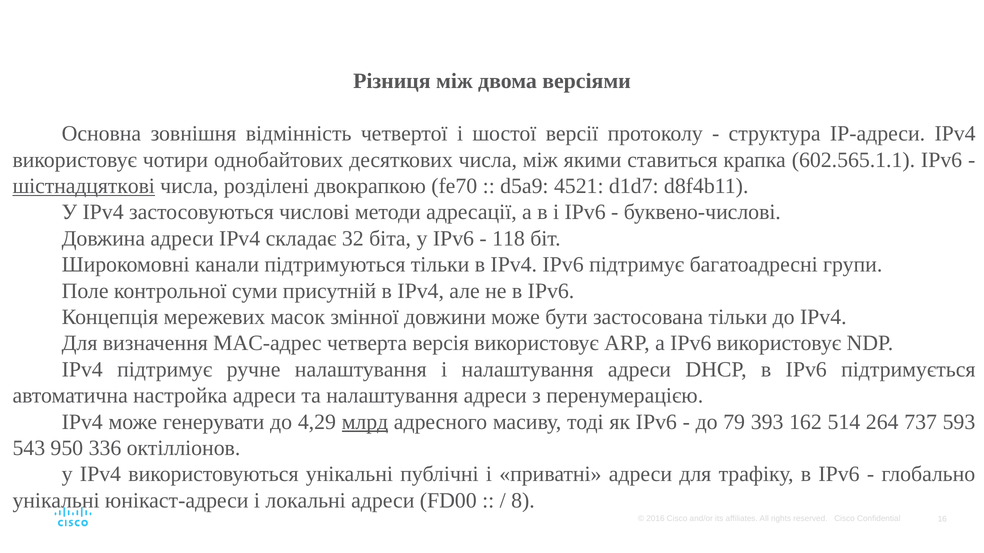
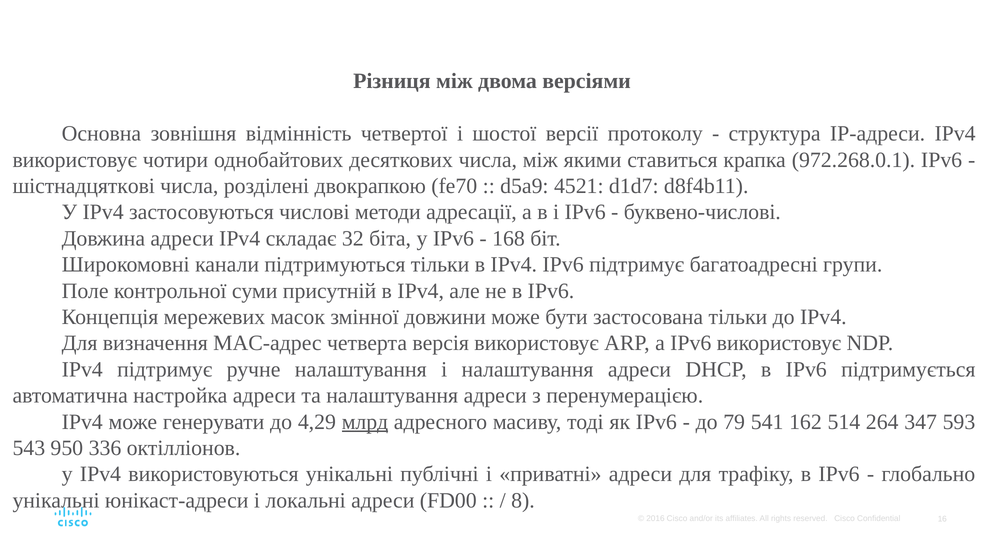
602.565.1.1: 602.565.1.1 -> 972.268.0.1
шістнадцяткові underline: present -> none
118: 118 -> 168
393: 393 -> 541
737: 737 -> 347
